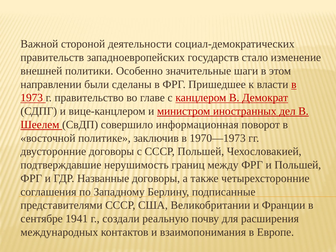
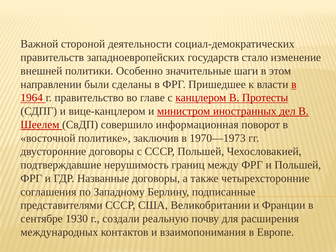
1973: 1973 -> 1964
Демократ: Демократ -> Протесты
1941: 1941 -> 1930
